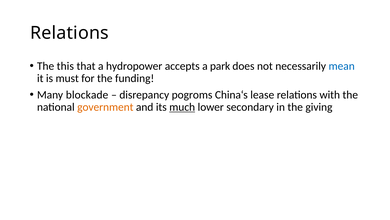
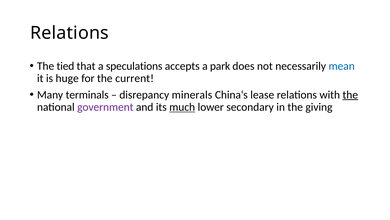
this: this -> tied
hydropower: hydropower -> speculations
must: must -> huge
funding: funding -> current
blockade: blockade -> terminals
pogroms: pogroms -> minerals
the at (350, 95) underline: none -> present
government colour: orange -> purple
